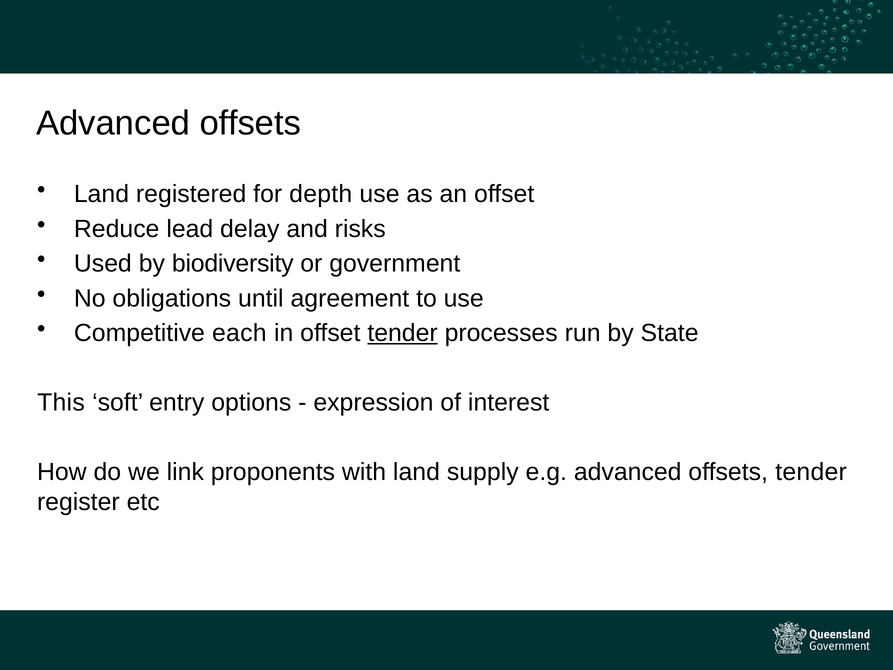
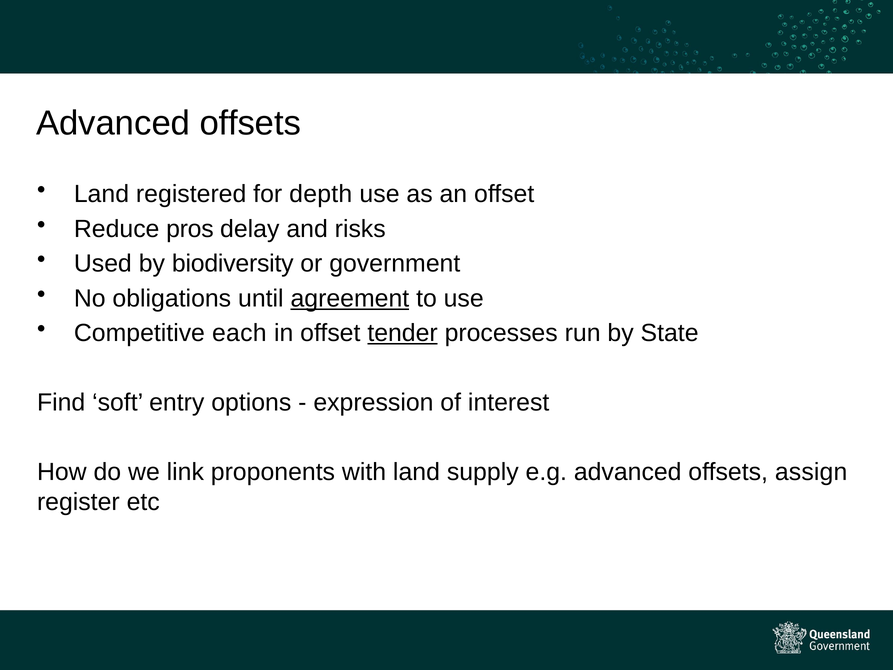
lead: lead -> pros
agreement underline: none -> present
This: This -> Find
offsets tender: tender -> assign
